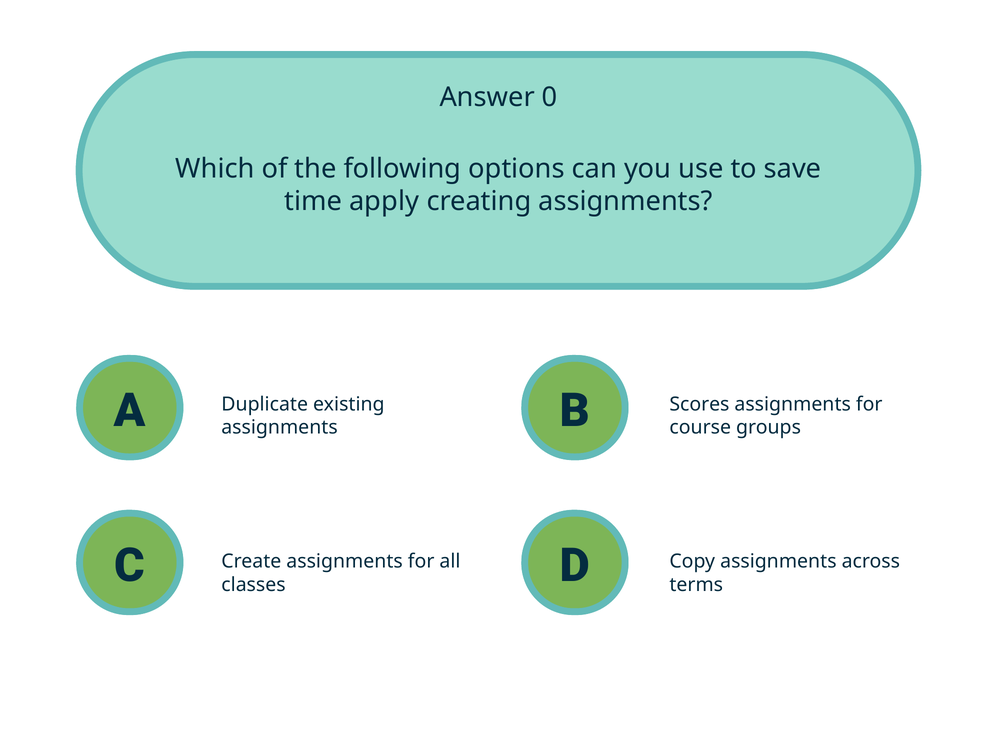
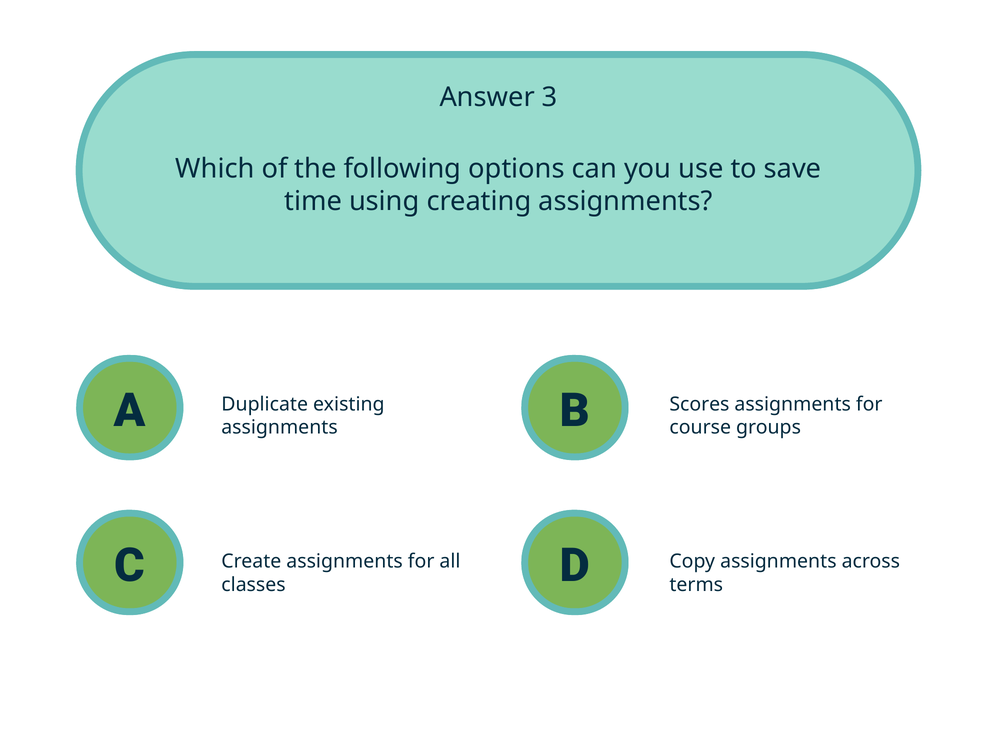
0: 0 -> 3
apply: apply -> using
